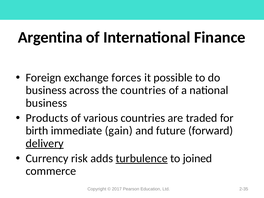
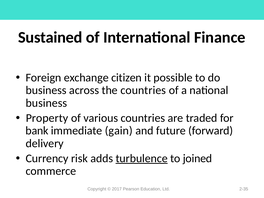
Argentina: Argentina -> Sustained
forces: forces -> citizen
Products: Products -> Property
birth: birth -> bank
delivery underline: present -> none
